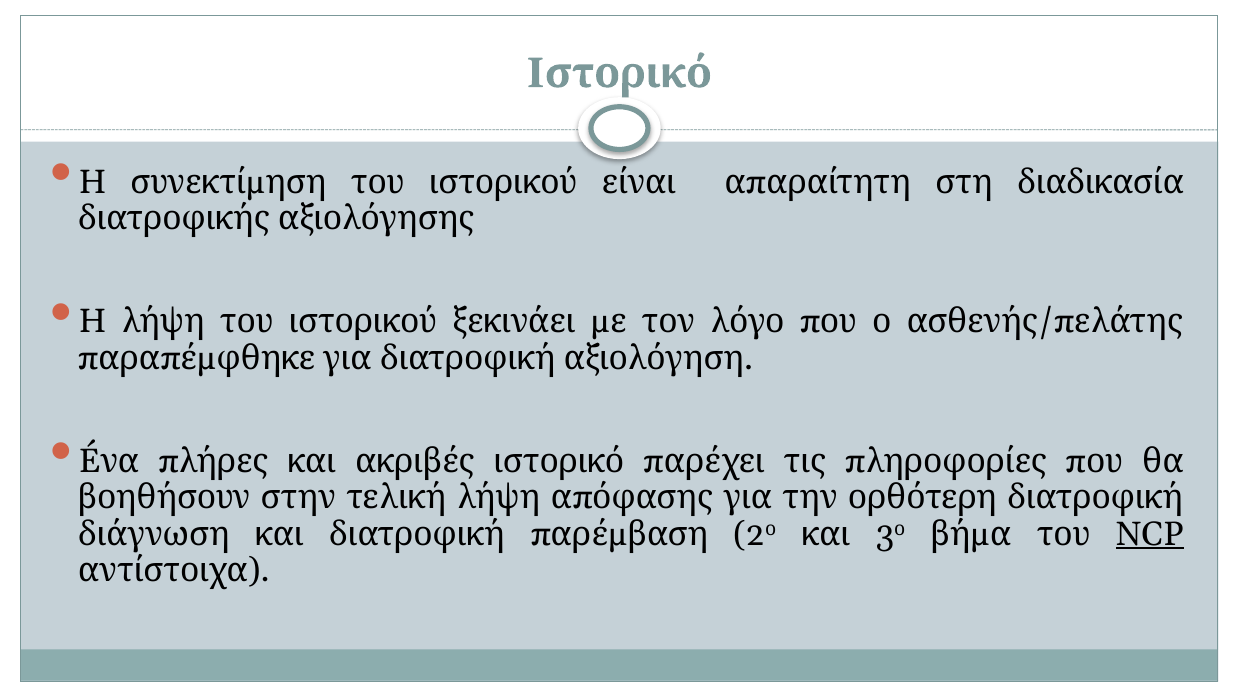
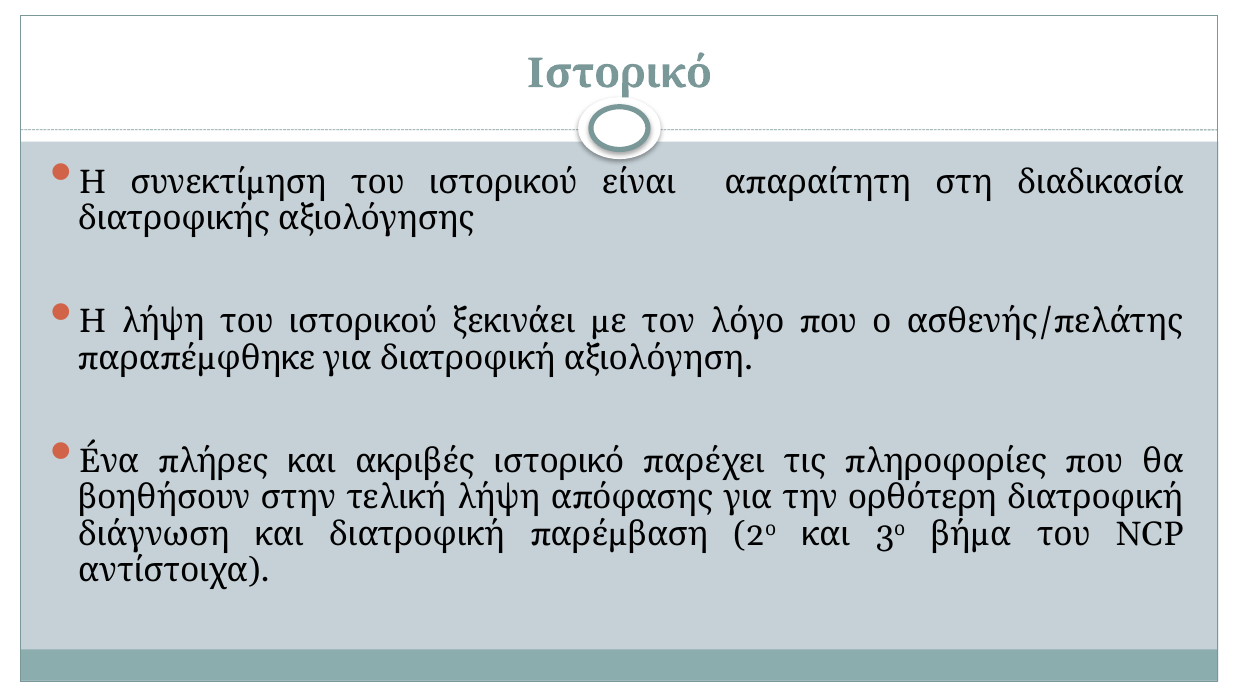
NCP underline: present -> none
